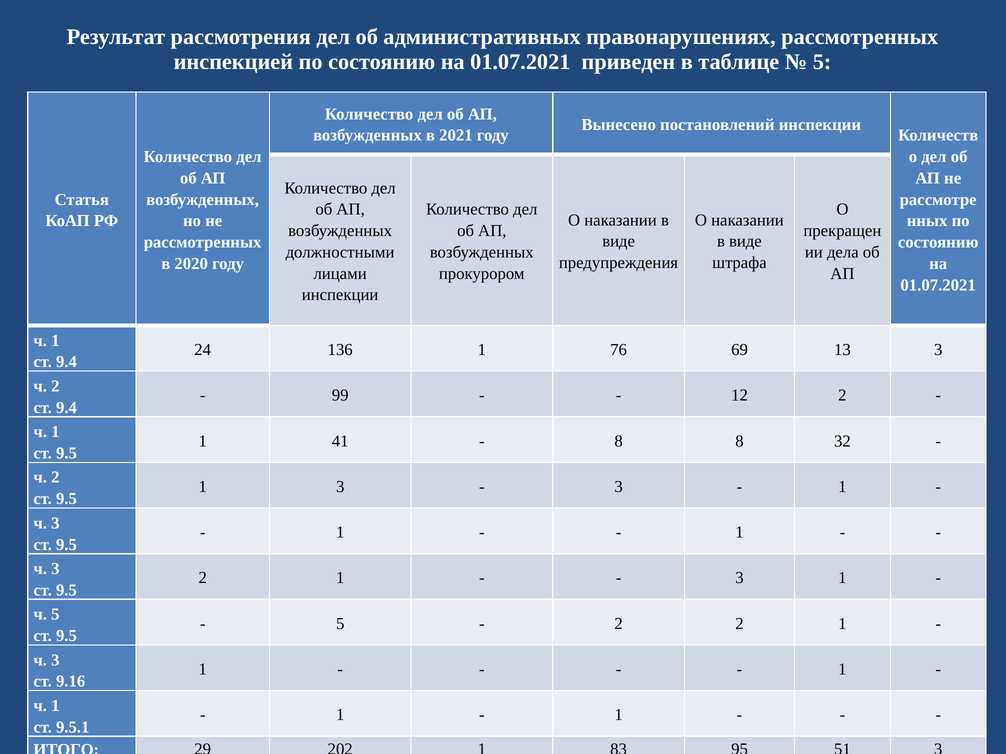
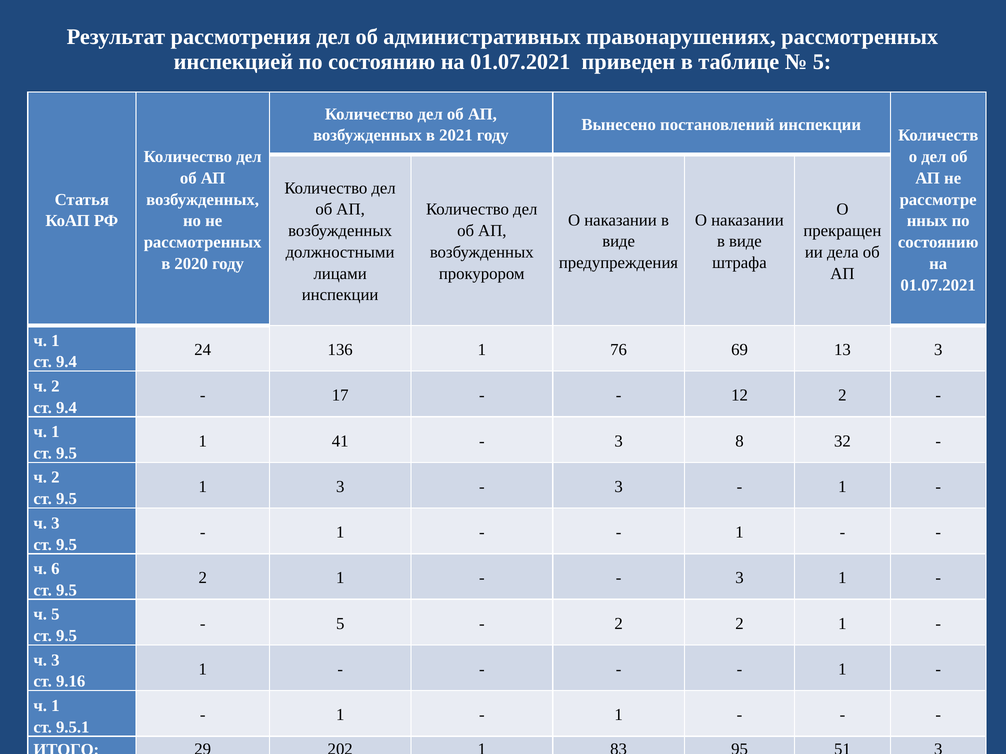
99: 99 -> 17
8 at (619, 441): 8 -> 3
3 at (55, 569): 3 -> 6
